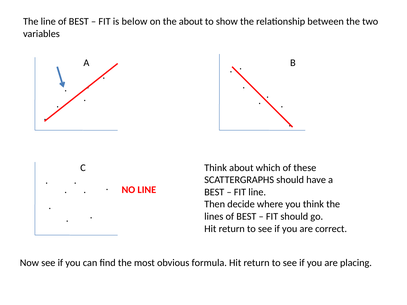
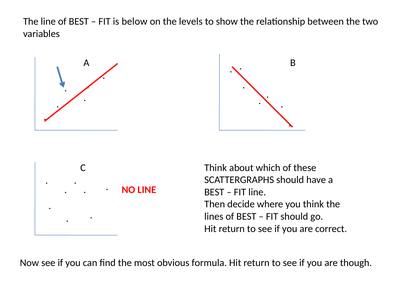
the about: about -> levels
placing: placing -> though
